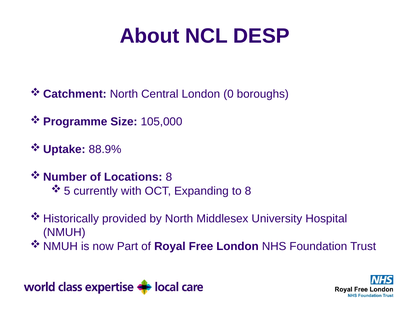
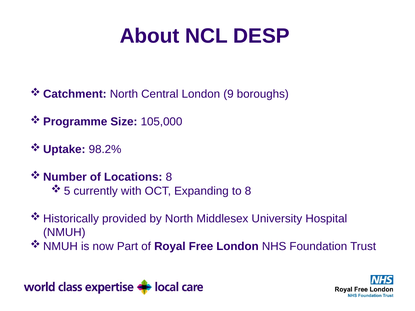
0: 0 -> 9
88.9%: 88.9% -> 98.2%
